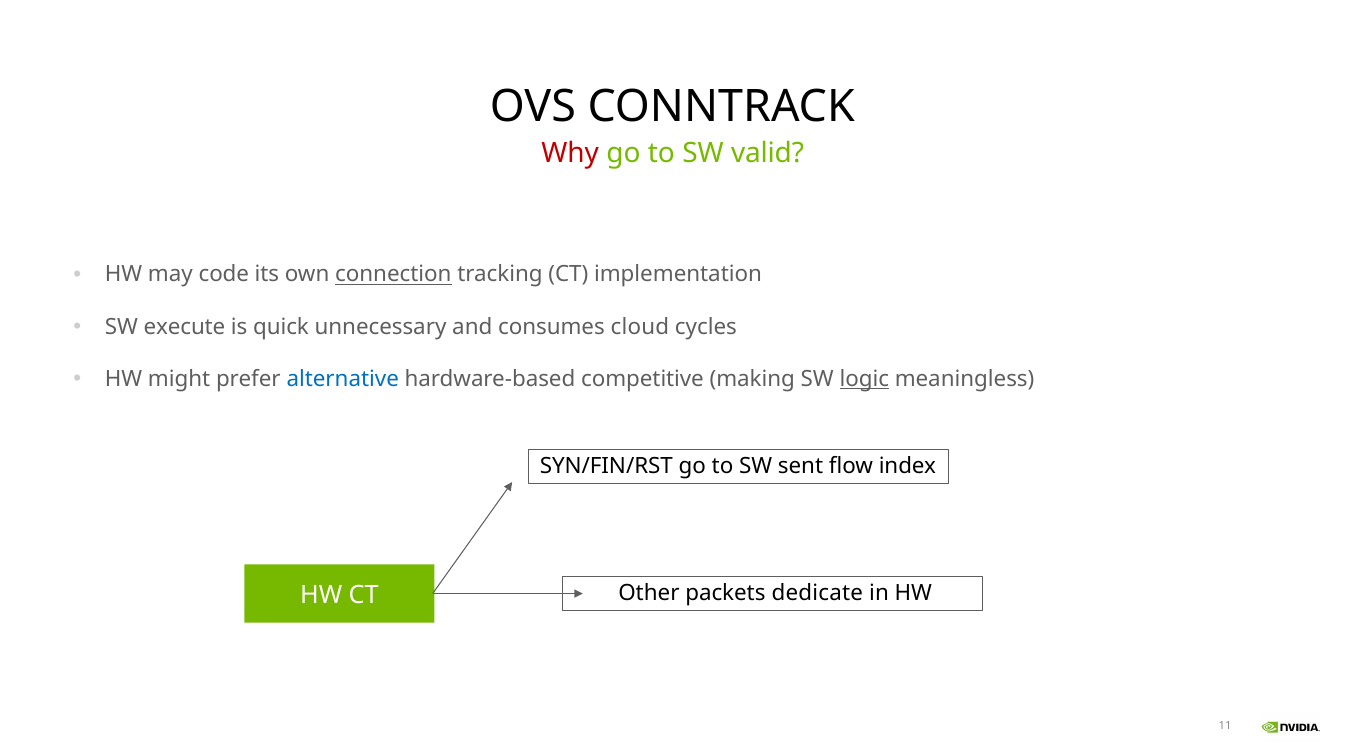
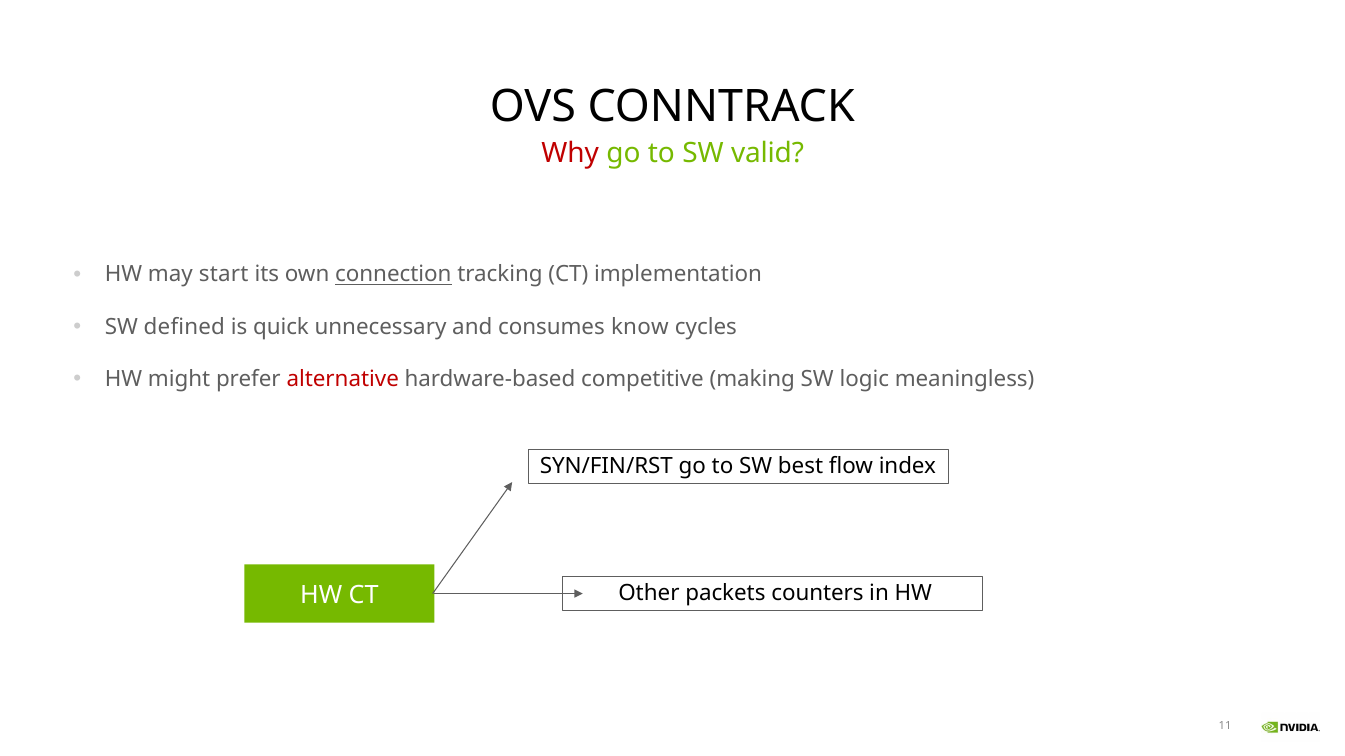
code: code -> start
execute: execute -> defined
cloud: cloud -> know
alternative colour: blue -> red
logic underline: present -> none
sent: sent -> best
dedicate: dedicate -> counters
